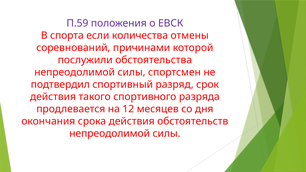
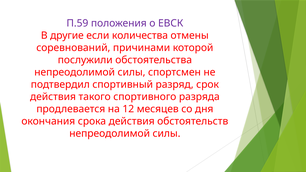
спорта: спорта -> другие
